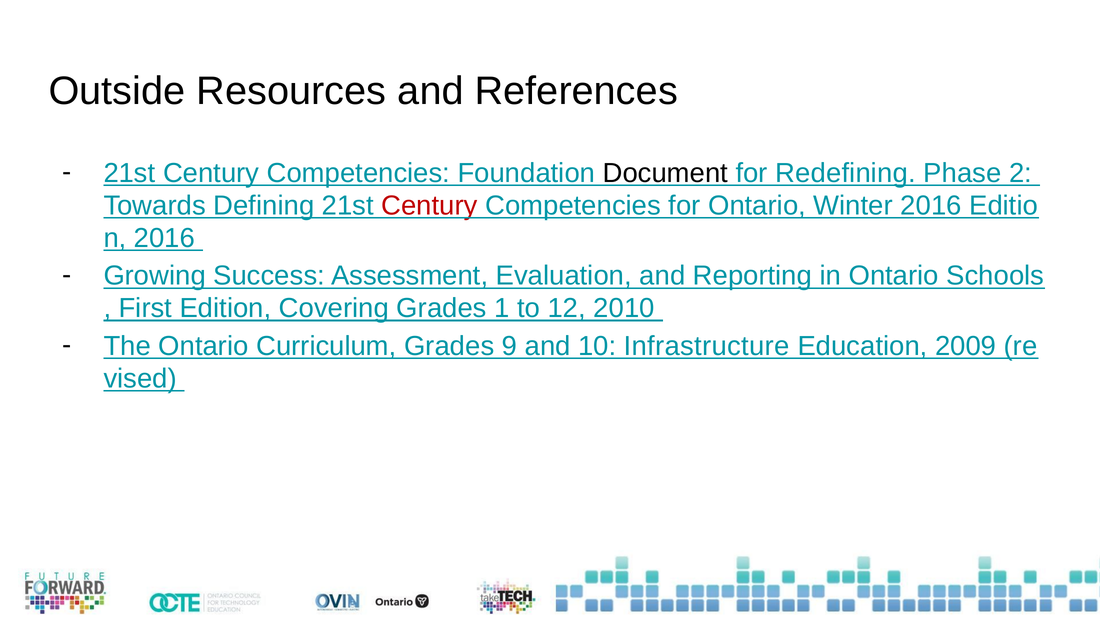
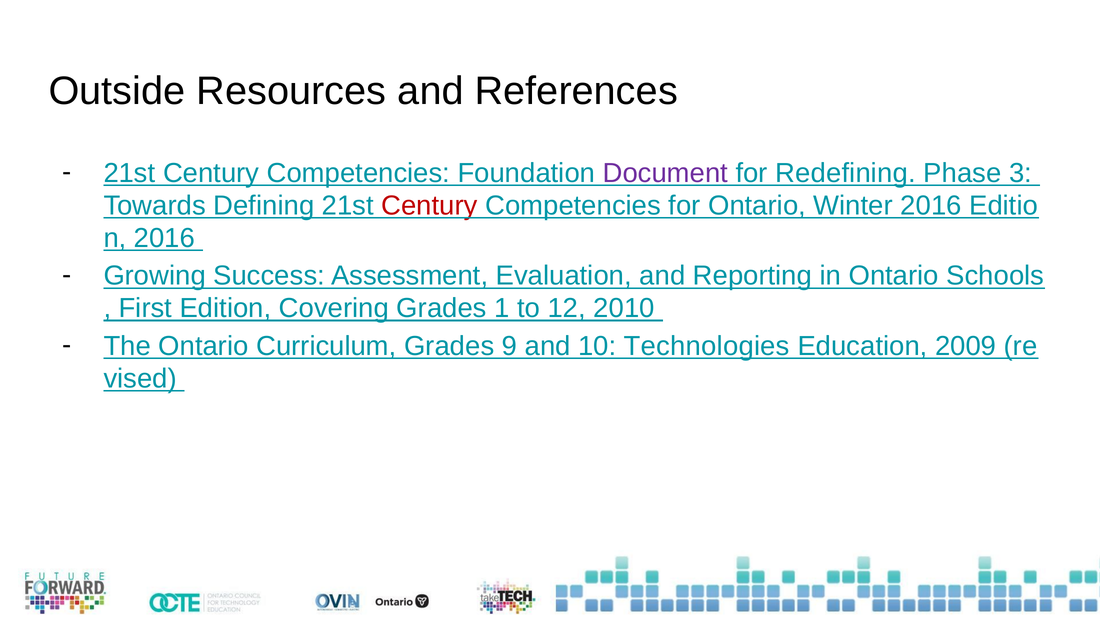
Document colour: black -> purple
2: 2 -> 3
Infrastructure: Infrastructure -> Technologies
